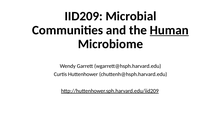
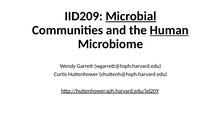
Microbial underline: none -> present
